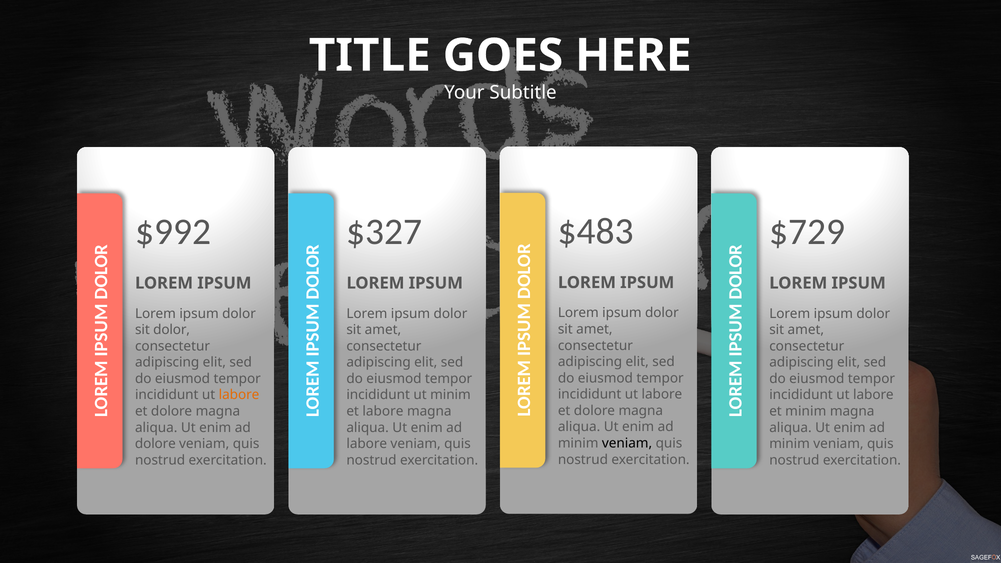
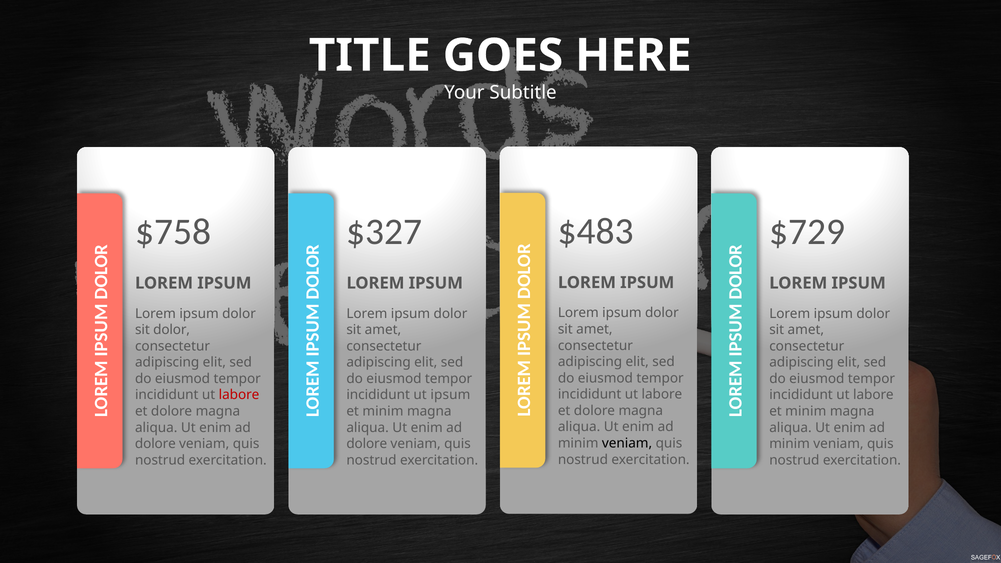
$992: $992 -> $758
labore at (239, 395) colour: orange -> red
ut minim: minim -> ipsum
labore at (383, 411): labore -> minim
labore at (367, 444): labore -> dolore
